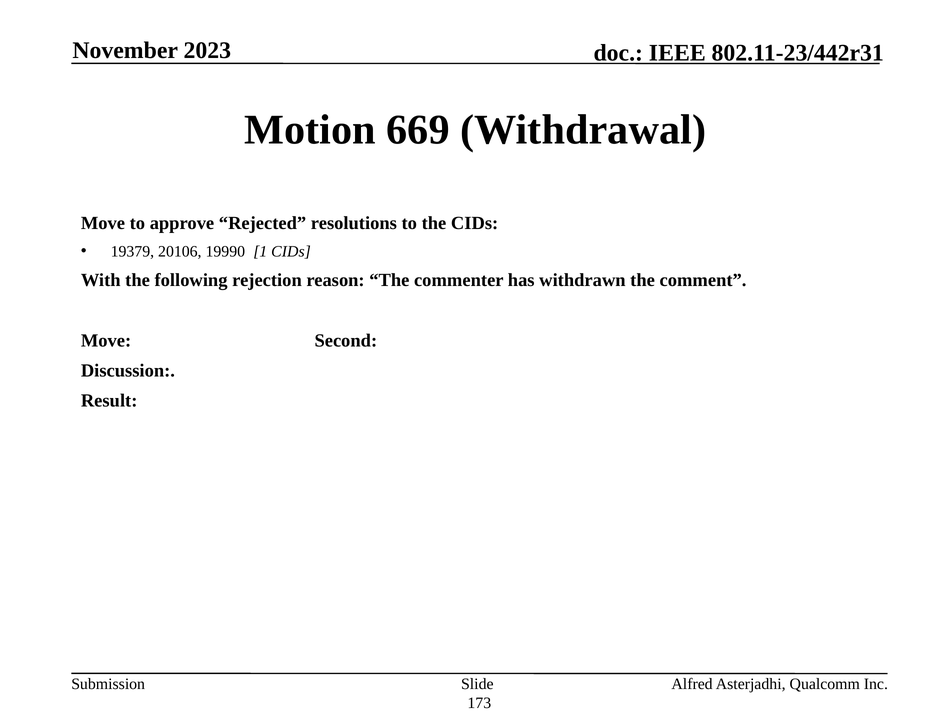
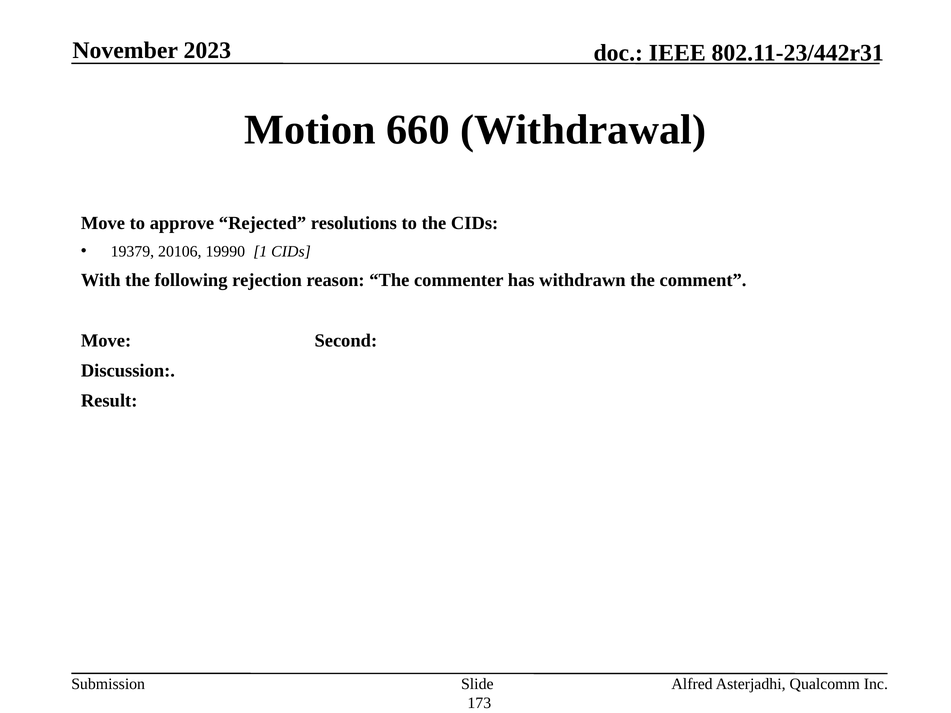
669: 669 -> 660
